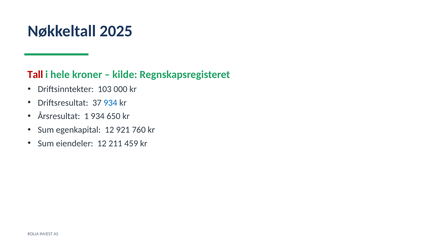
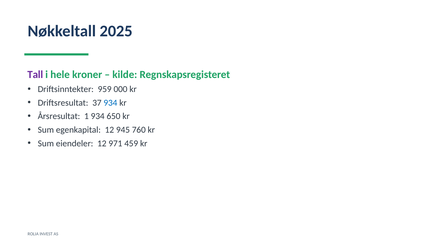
Tall colour: red -> purple
103: 103 -> 959
921: 921 -> 945
211: 211 -> 971
